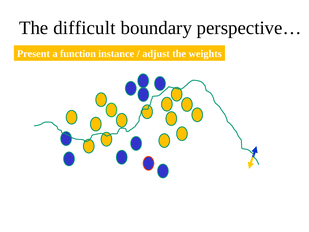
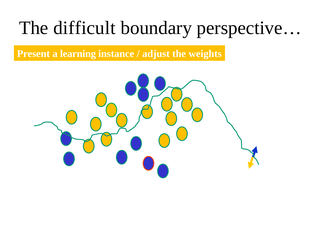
function: function -> learning
